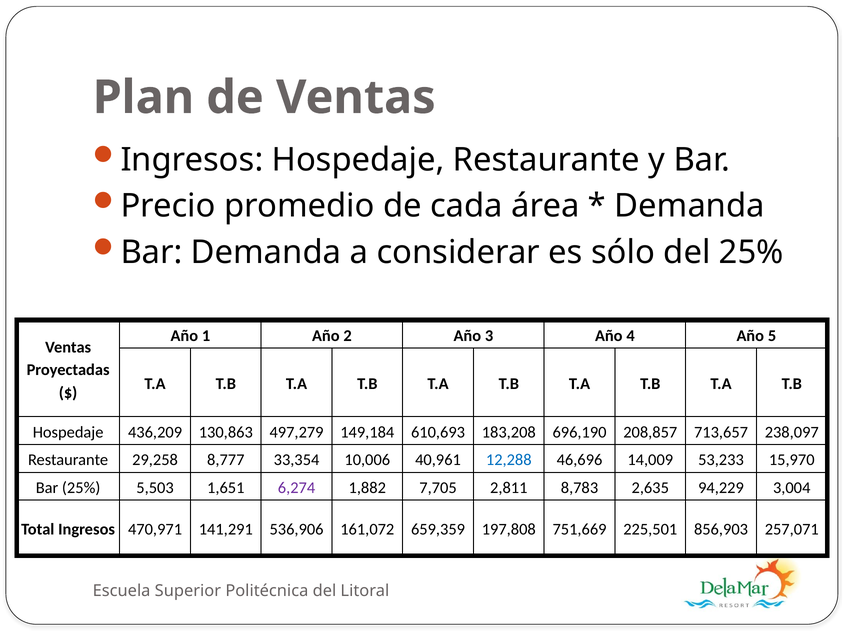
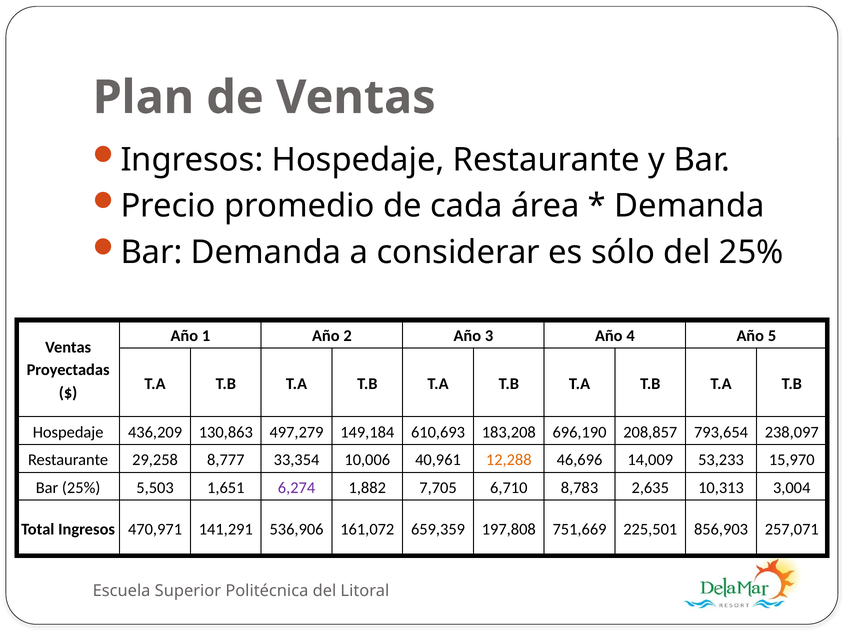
713,657: 713,657 -> 793,654
12,288 colour: blue -> orange
2,811: 2,811 -> 6,710
94,229: 94,229 -> 10,313
